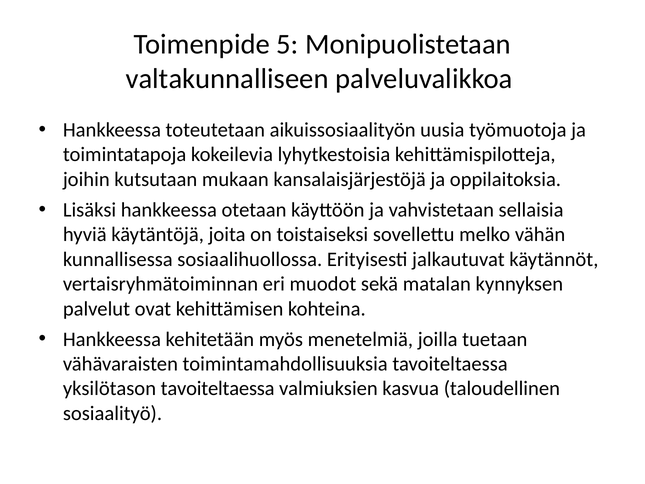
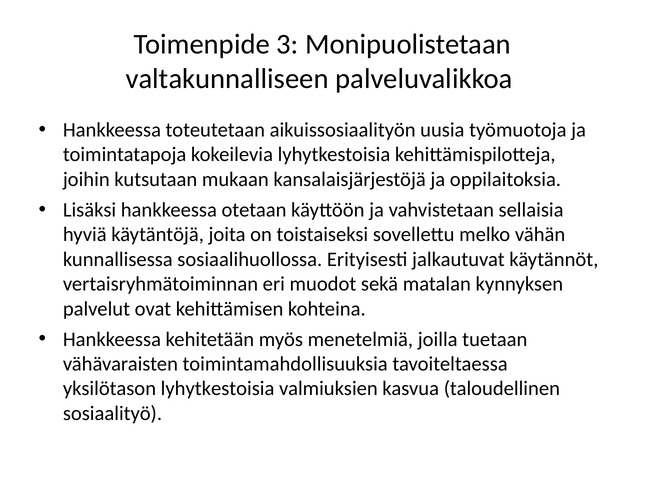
5: 5 -> 3
yksilötason tavoiteltaessa: tavoiteltaessa -> lyhytkestoisia
